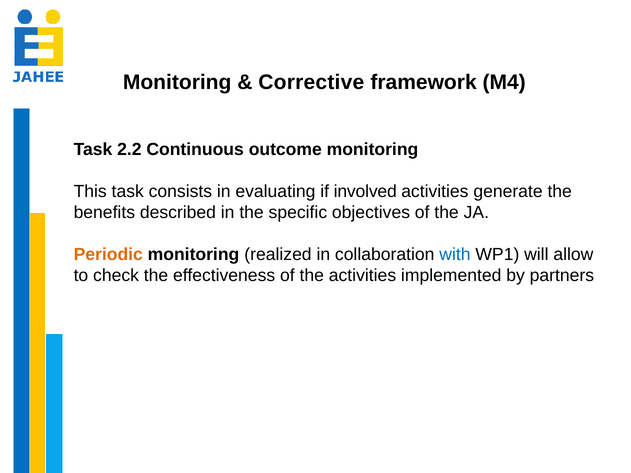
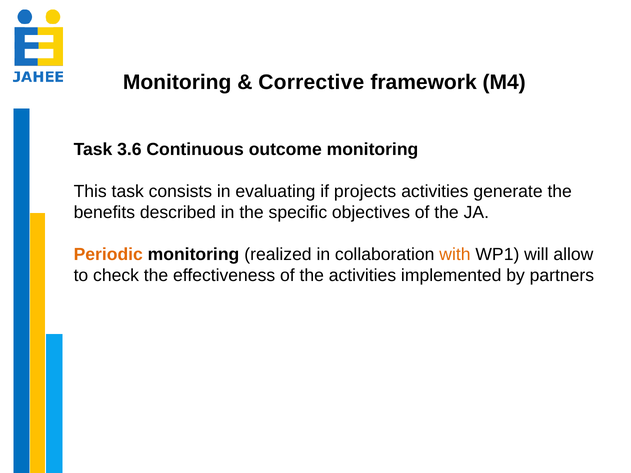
2.2: 2.2 -> 3.6
involved: involved -> projects
with colour: blue -> orange
